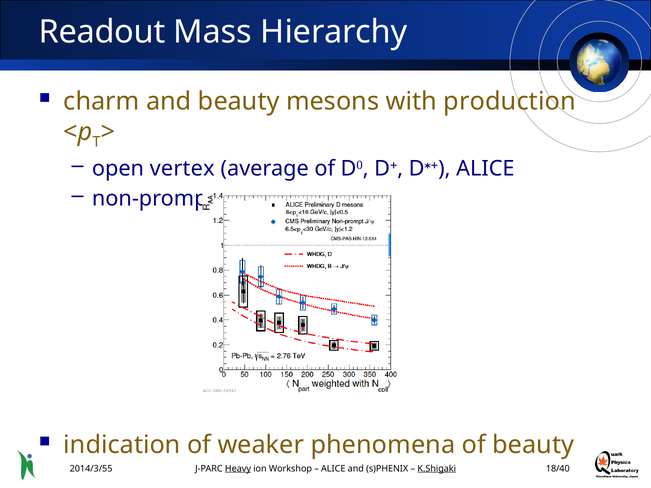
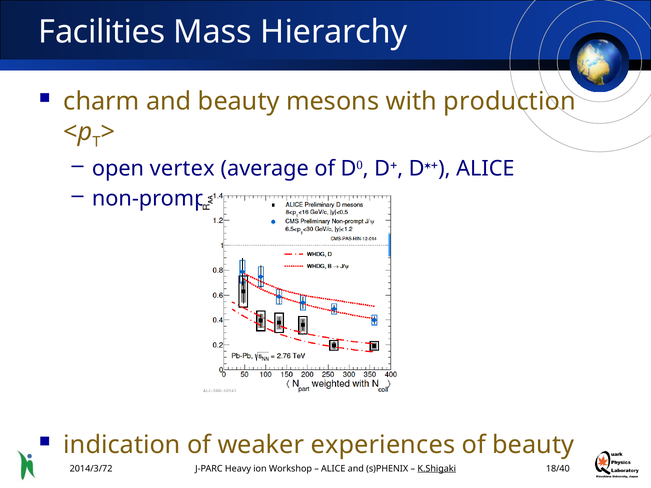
Readout: Readout -> Facilities
phenomena: phenomena -> experiences
2014/3/55: 2014/3/55 -> 2014/3/72
Heavy underline: present -> none
